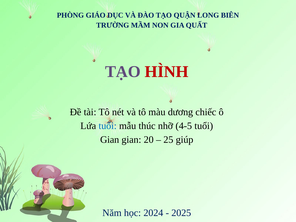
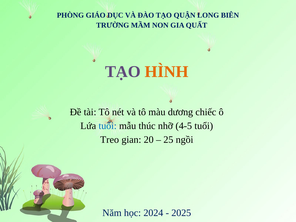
HÌNH colour: red -> orange
Gian at (110, 140): Gian -> Treo
giúp: giúp -> ngồi
